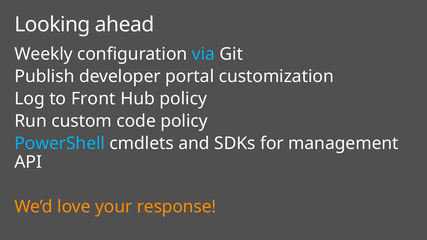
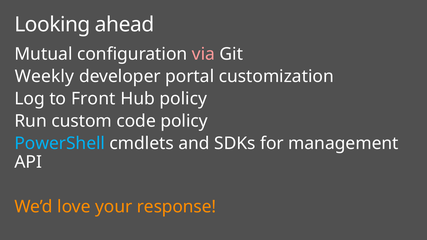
Weekly: Weekly -> Mutual
via colour: light blue -> pink
Publish: Publish -> Weekly
